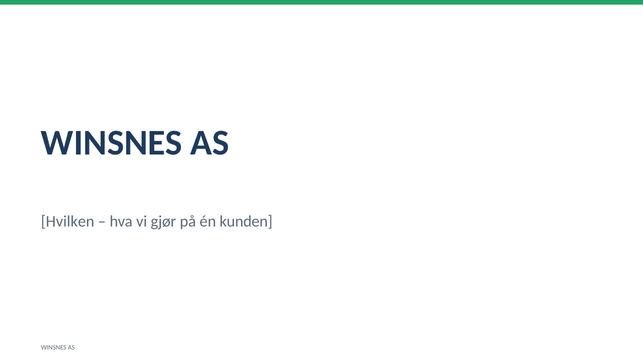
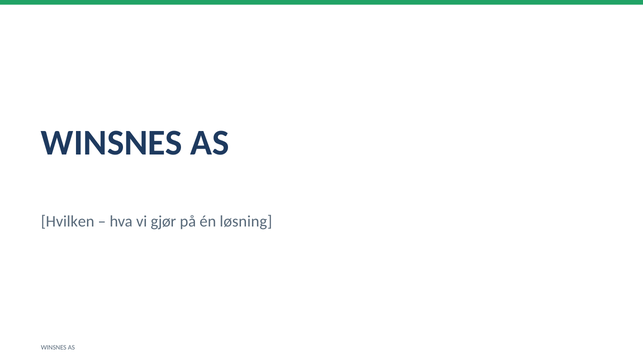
kunden: kunden -> løsning
